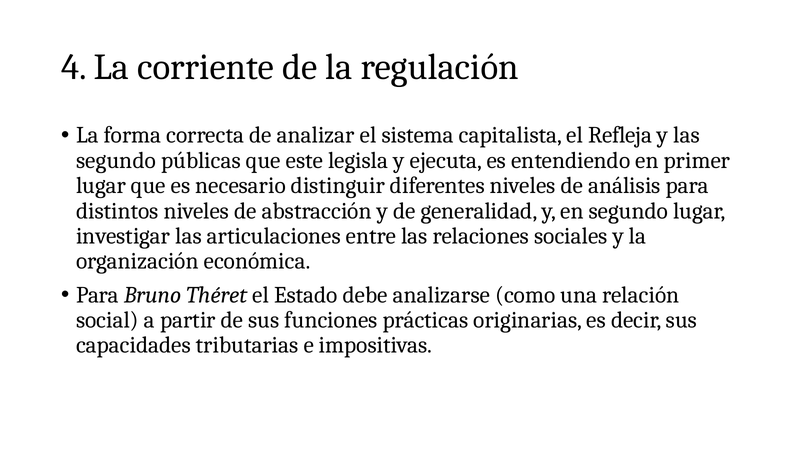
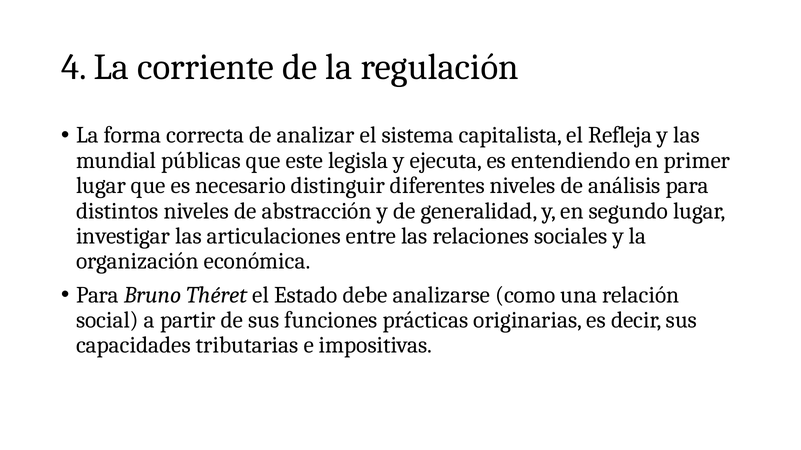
segundo at (116, 161): segundo -> mundial
